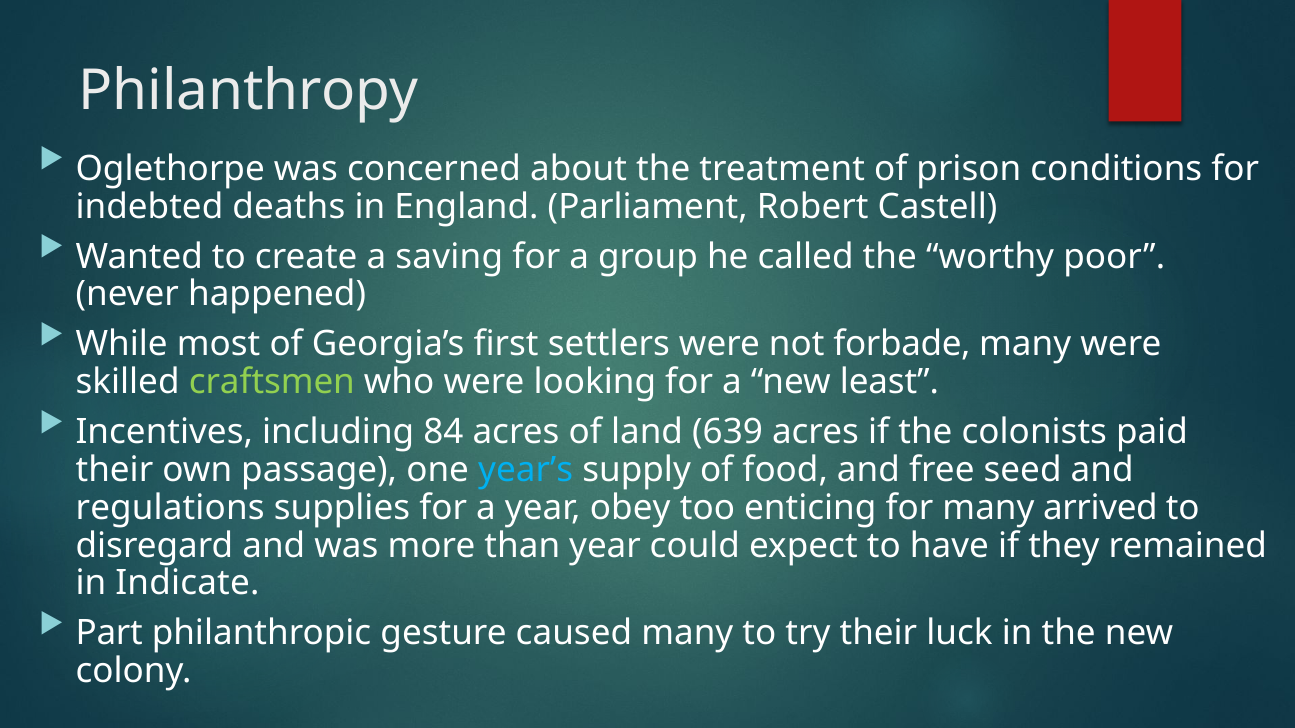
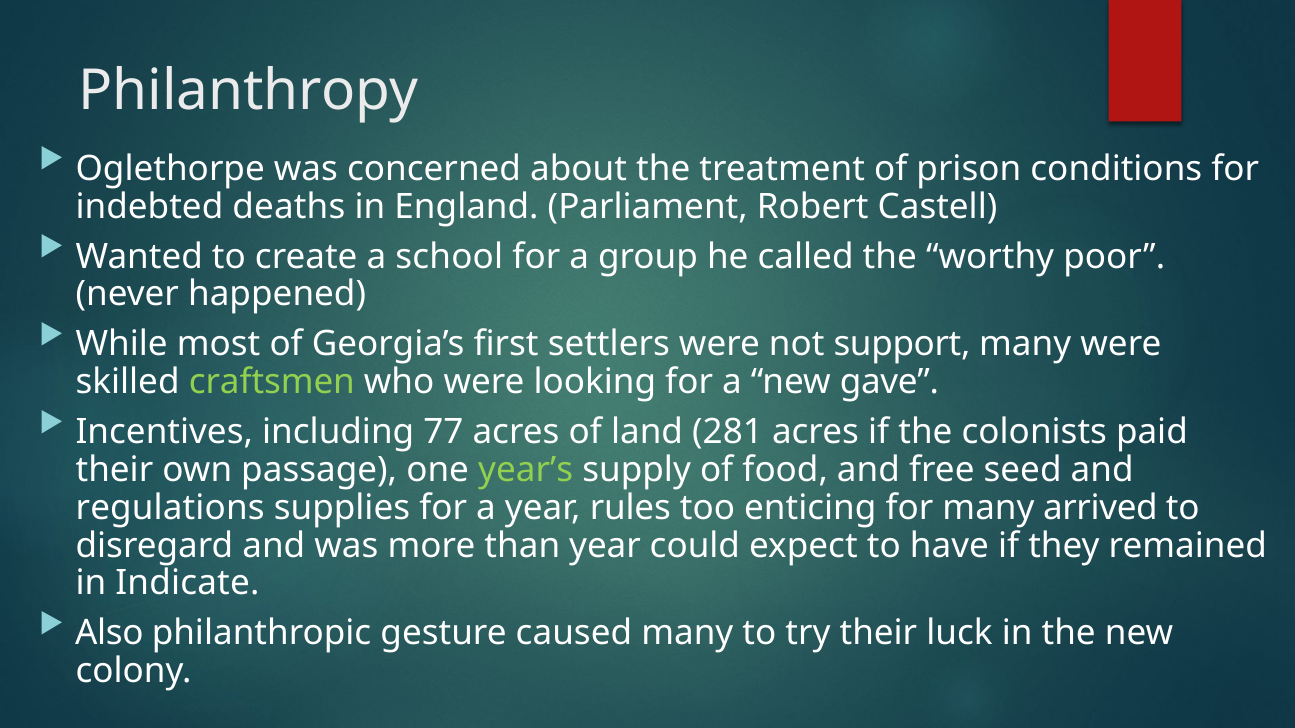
saving: saving -> school
forbade: forbade -> support
least: least -> gave
84: 84 -> 77
639: 639 -> 281
year’s colour: light blue -> light green
obey: obey -> rules
Part: Part -> Also
